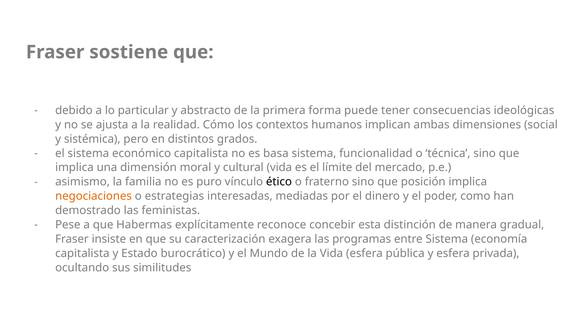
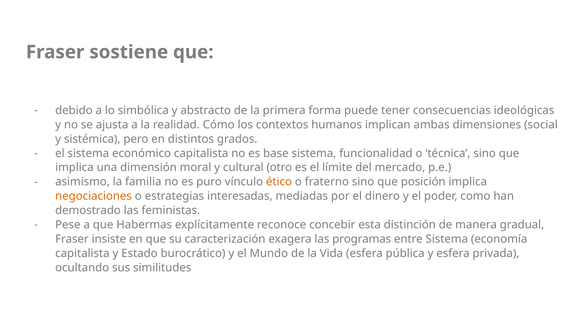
particular: particular -> simbólica
basa: basa -> base
cultural vida: vida -> otro
ético colour: black -> orange
